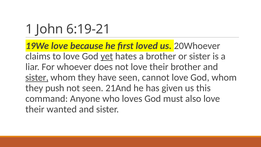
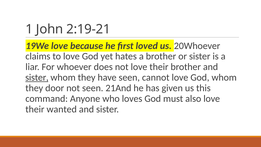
6:19-21: 6:19-21 -> 2:19-21
yet underline: present -> none
push: push -> door
